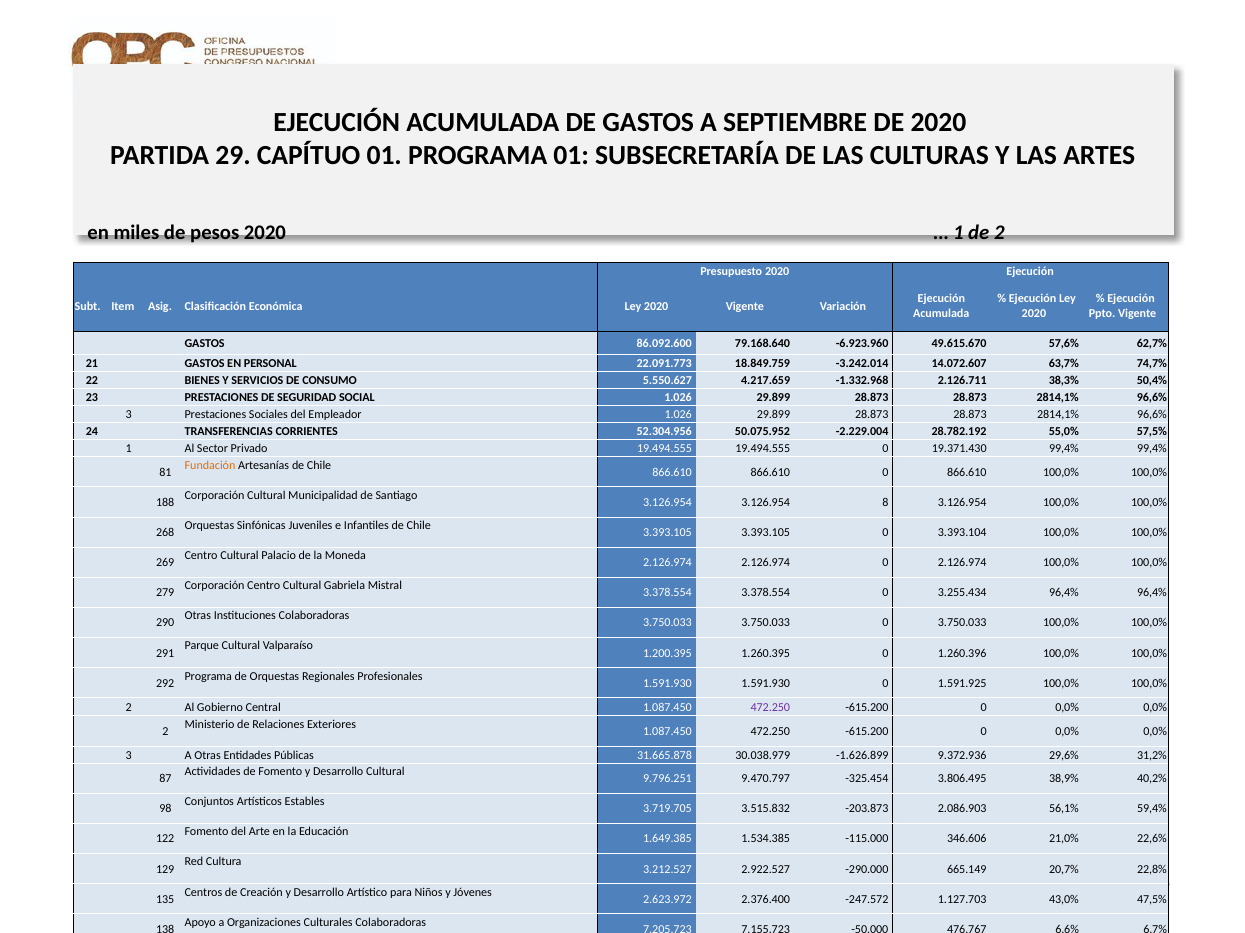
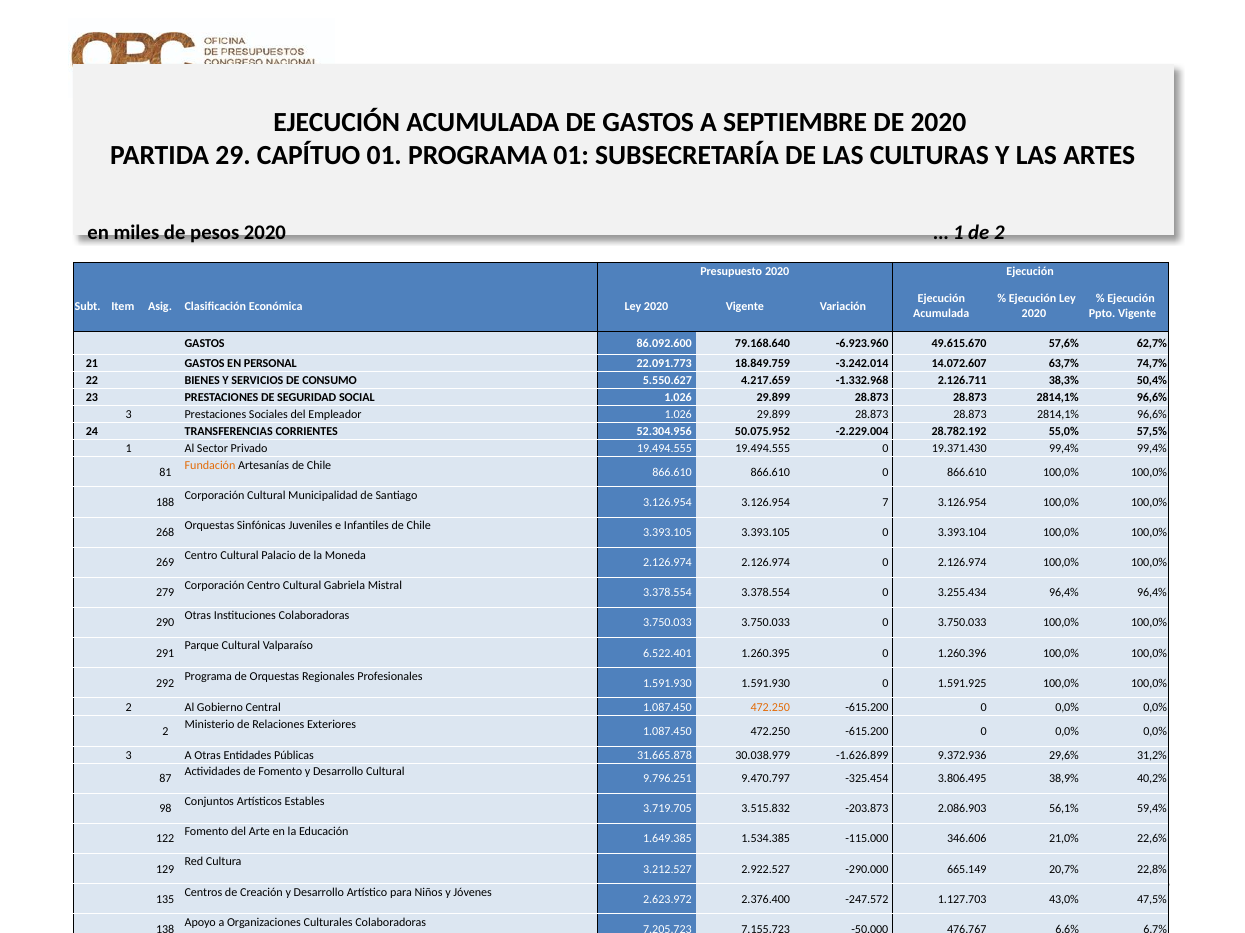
3.126.954 8: 8 -> 7
1.200.395: 1.200.395 -> 6.522.401
472.250 at (770, 708) colour: purple -> orange
